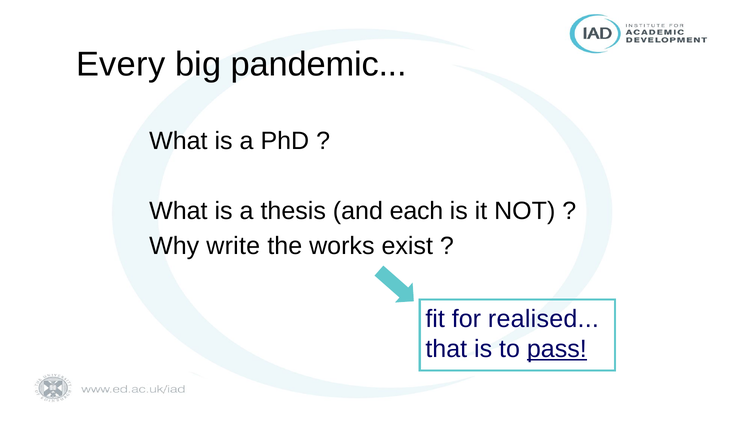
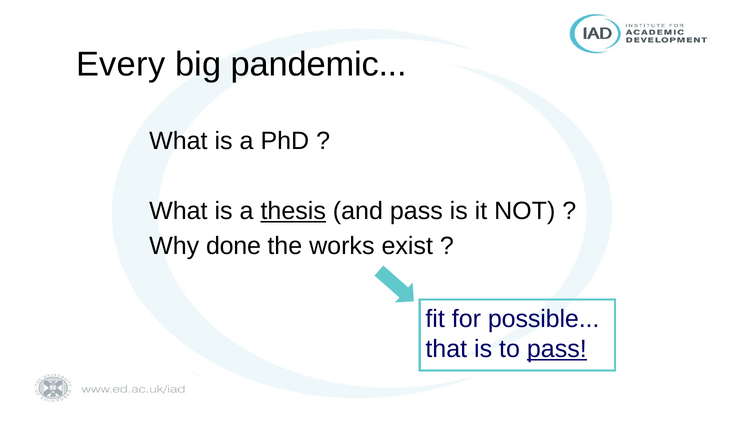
thesis underline: none -> present
and each: each -> pass
write: write -> done
realised: realised -> possible
